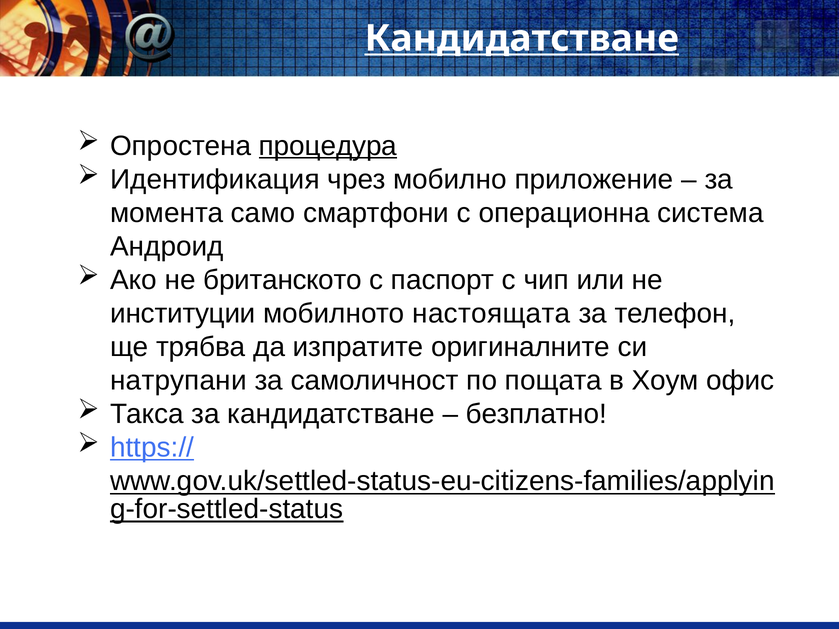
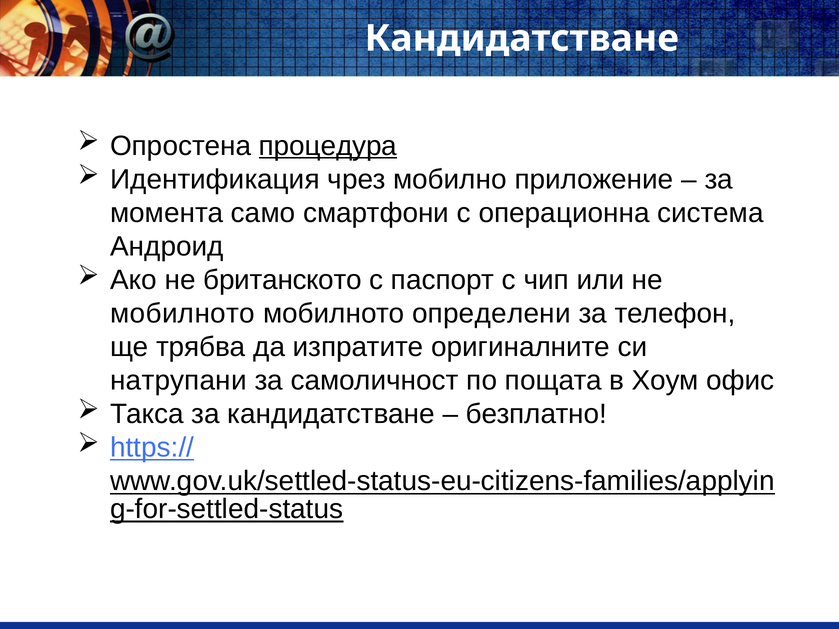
Кандидатстване at (522, 38) underline: present -> none
институции at (183, 314): институции -> мобилното
настоящата: настоящата -> определени
